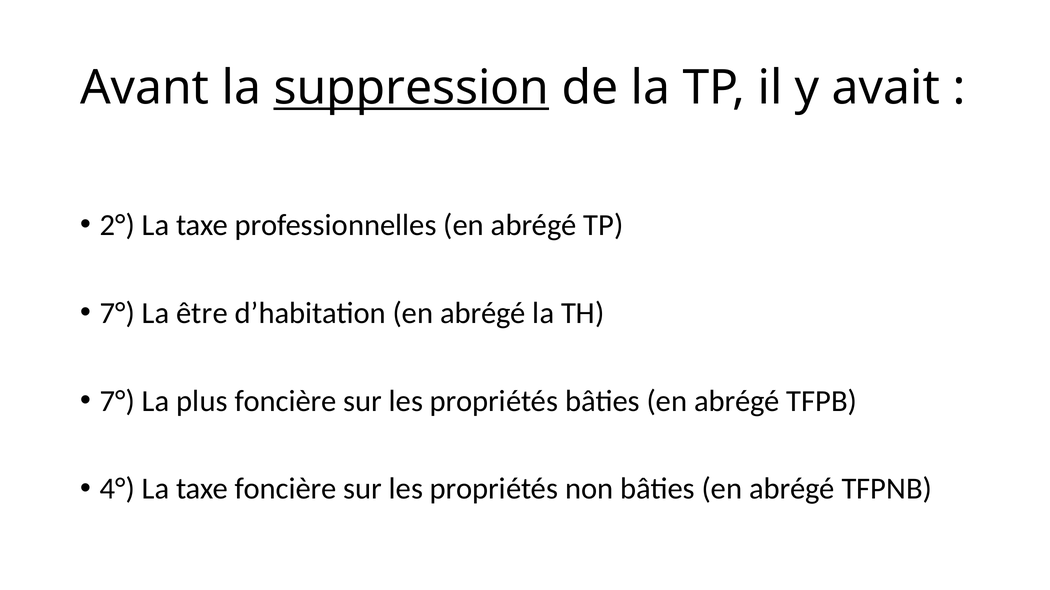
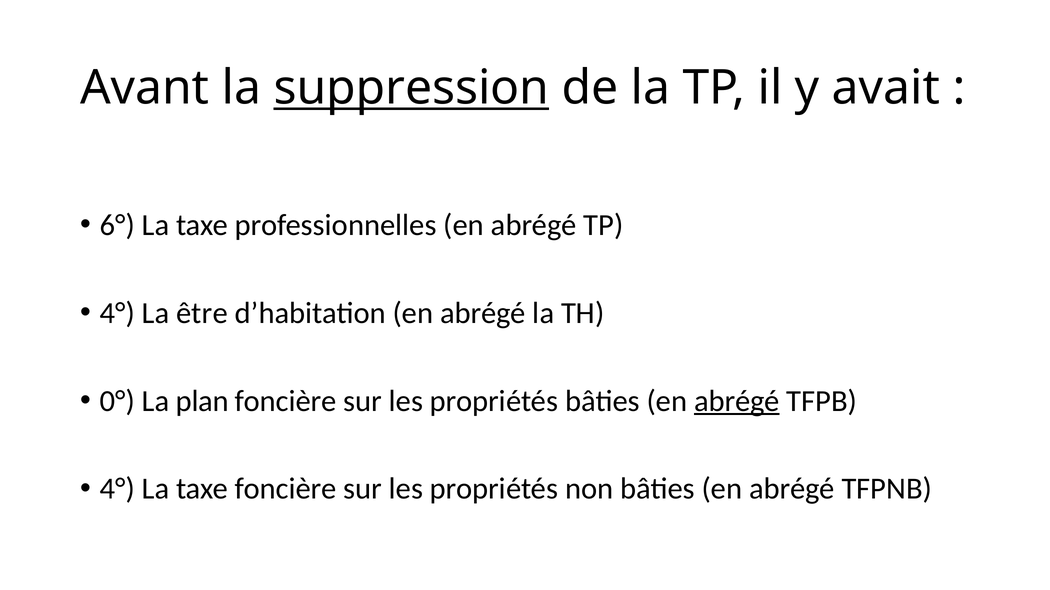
2°: 2° -> 6°
7° at (117, 313): 7° -> 4°
7° at (117, 401): 7° -> 0°
plus: plus -> plan
abrégé at (737, 401) underline: none -> present
